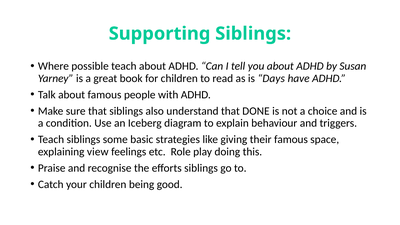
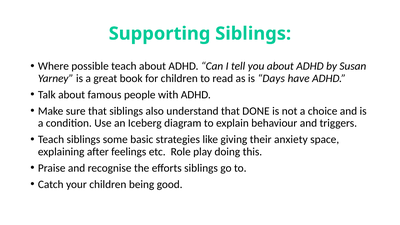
their famous: famous -> anxiety
view: view -> after
